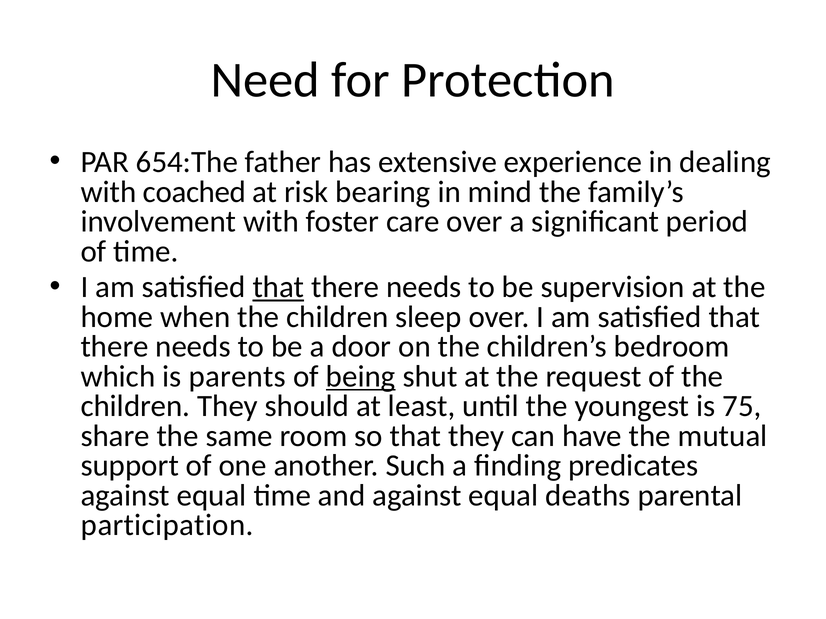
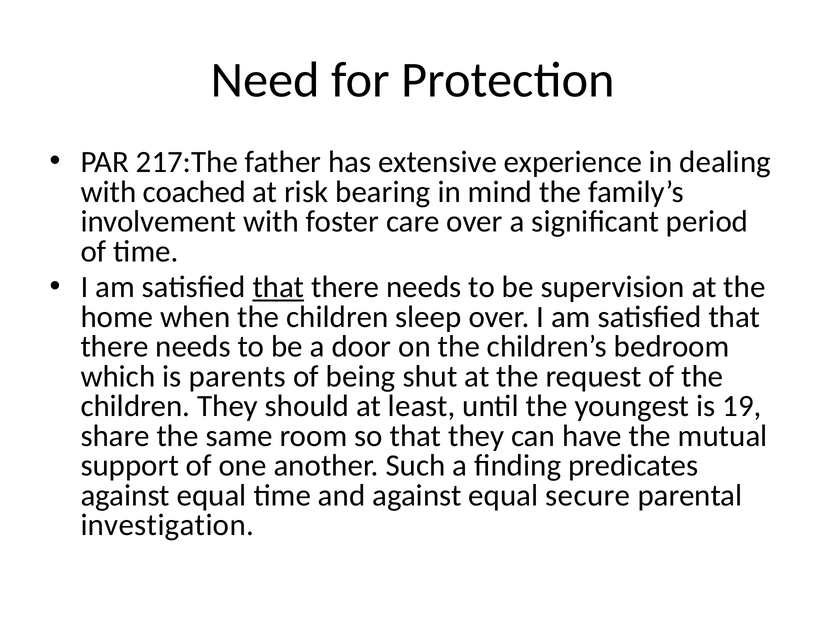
654:The: 654:The -> 217:The
being underline: present -> none
75: 75 -> 19
deaths: deaths -> secure
participation: participation -> investigation
